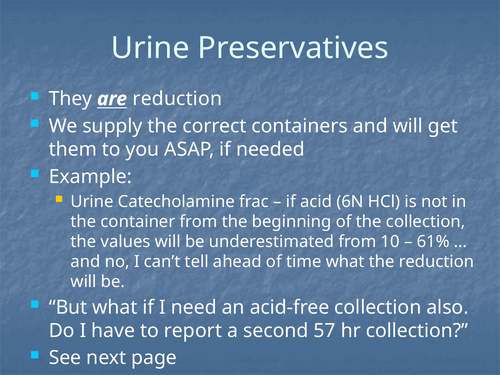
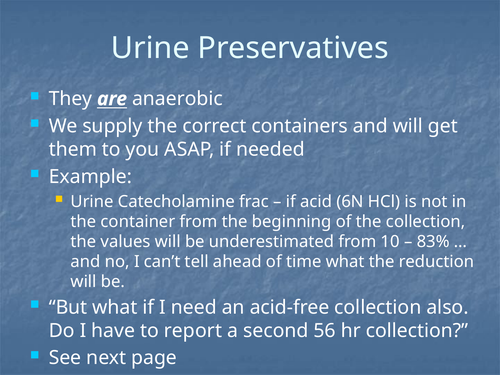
are reduction: reduction -> anaerobic
61%: 61% -> 83%
57: 57 -> 56
